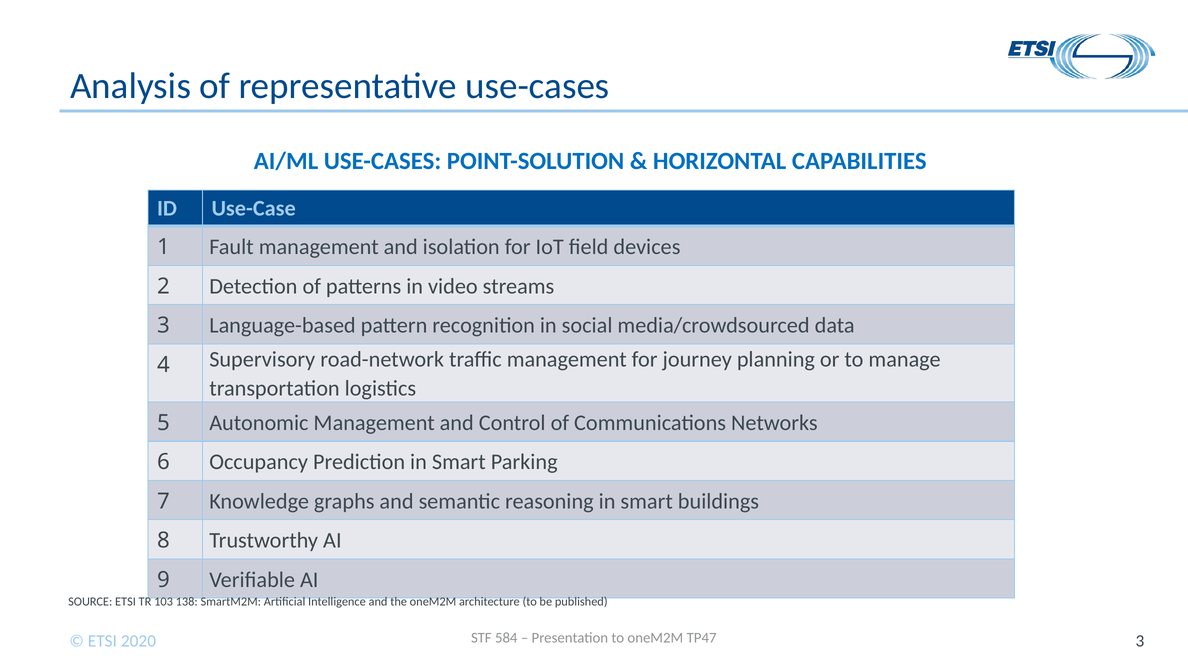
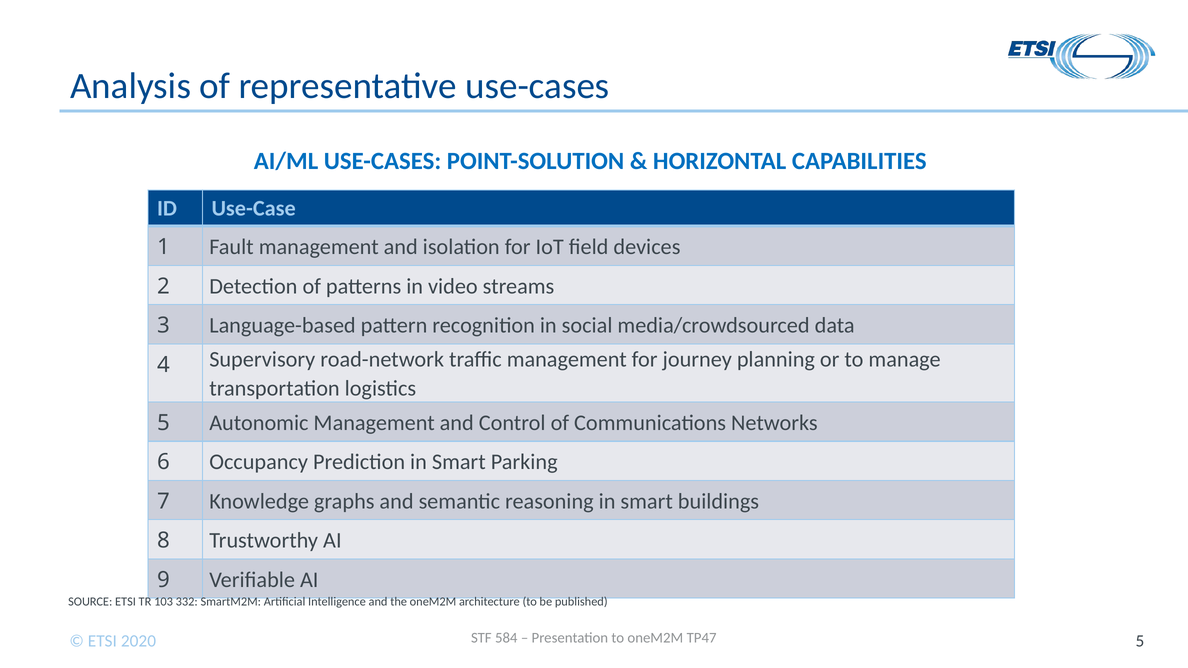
138: 138 -> 332
3 at (1140, 641): 3 -> 5
